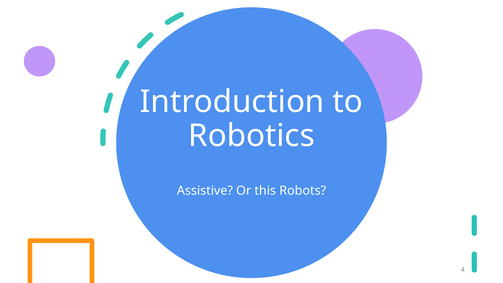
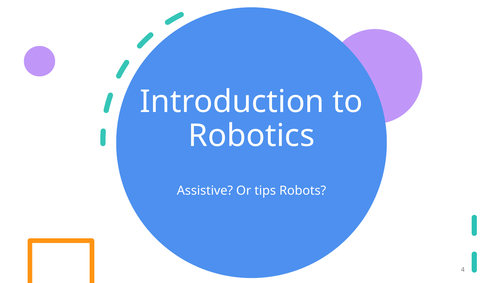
this: this -> tips
